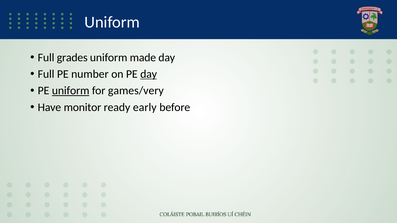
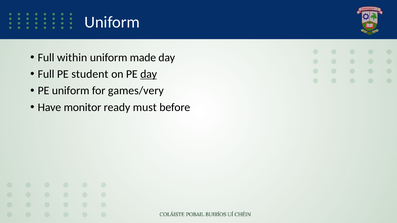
grades: grades -> within
number: number -> student
uniform at (71, 91) underline: present -> none
early: early -> must
